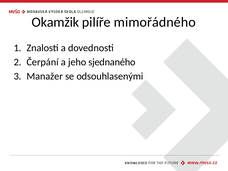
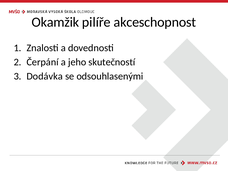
mimořádného: mimořádného -> akceschopnost
sjednaného: sjednaného -> skutečností
Manažer: Manažer -> Dodávka
